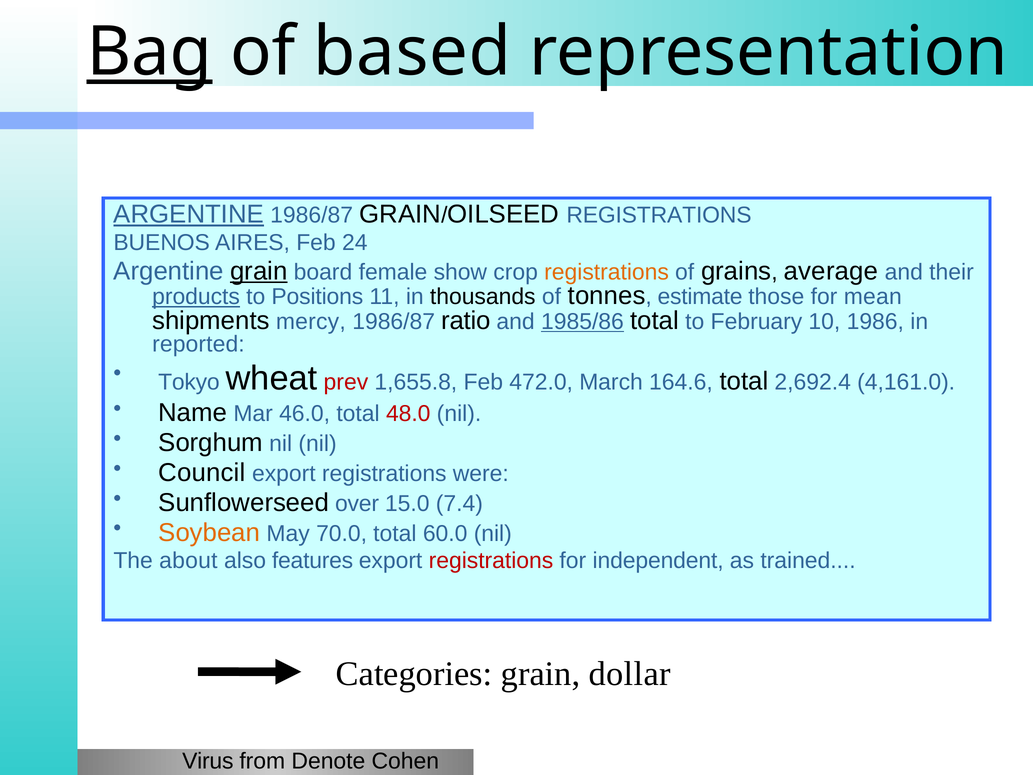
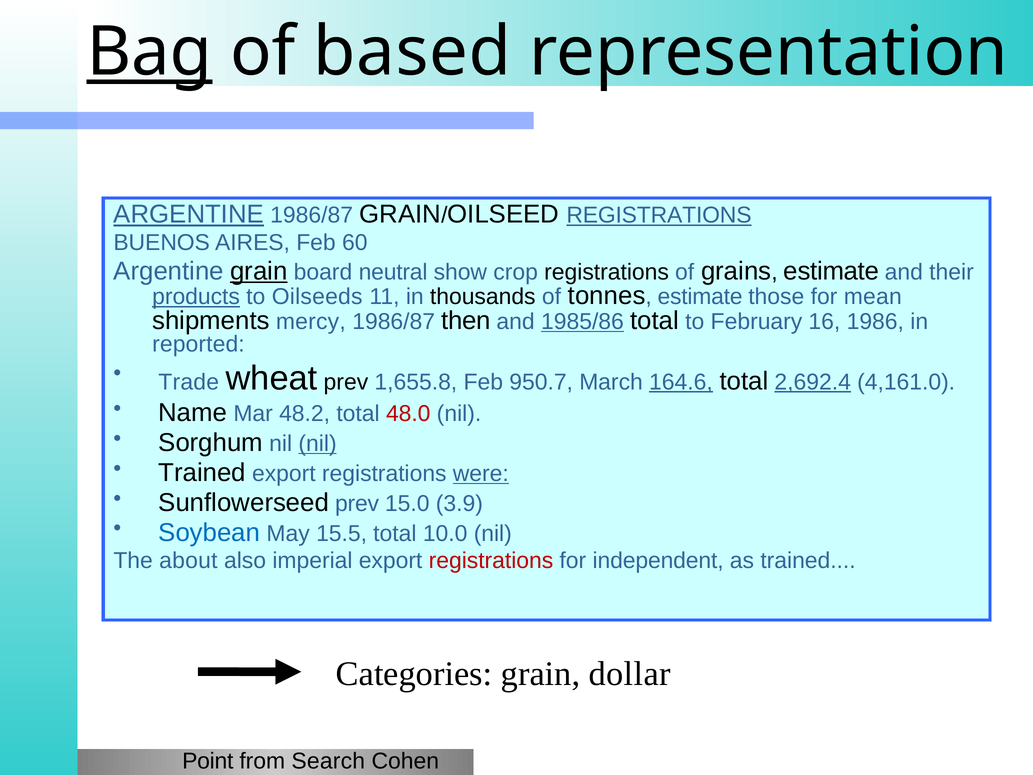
REGISTRATIONS at (659, 215) underline: none -> present
24: 24 -> 60
female: female -> neutral
registrations at (607, 272) colour: orange -> black
grains average: average -> estimate
Positions: Positions -> Oilseeds
ratio: ratio -> then
10: 10 -> 16
Tokyo: Tokyo -> Trade
prev at (346, 382) colour: red -> black
472.0: 472.0 -> 950.7
164.6 underline: none -> present
2,692.4 underline: none -> present
46.0: 46.0 -> 48.2
nil at (318, 443) underline: none -> present
Council at (202, 472): Council -> Trained
were underline: none -> present
Sunflowerseed over: over -> prev
7.4: 7.4 -> 3.9
Soybean colour: orange -> blue
70.0: 70.0 -> 15.5
60.0: 60.0 -> 10.0
features: features -> imperial
Virus: Virus -> Point
Denote: Denote -> Search
